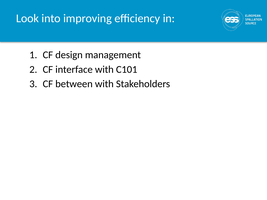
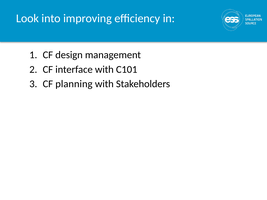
between: between -> planning
